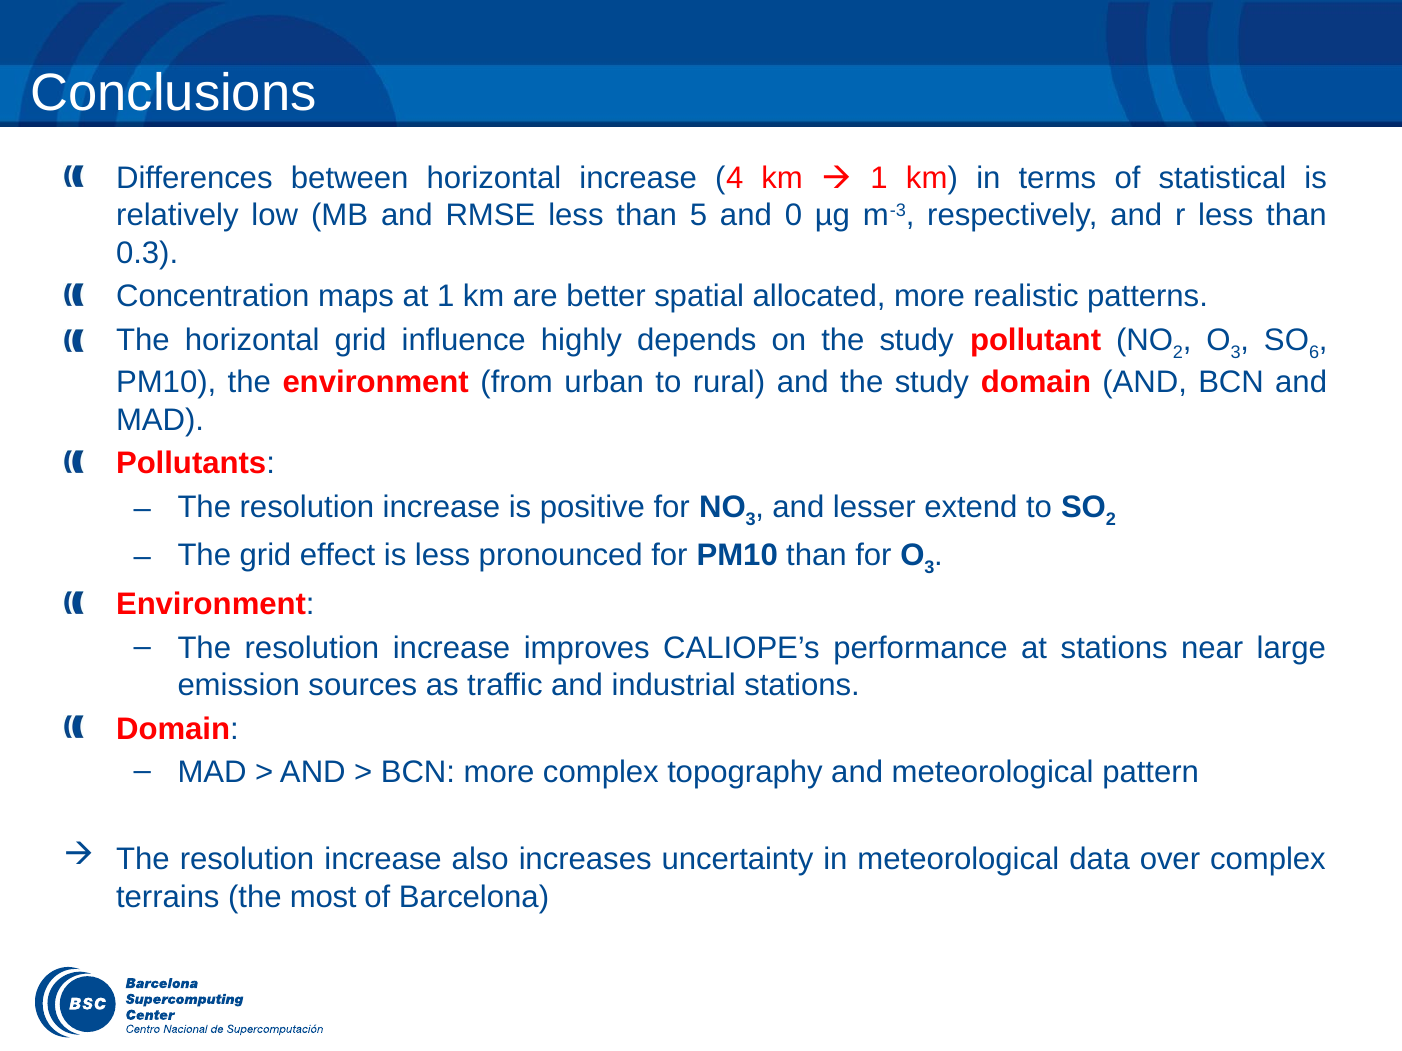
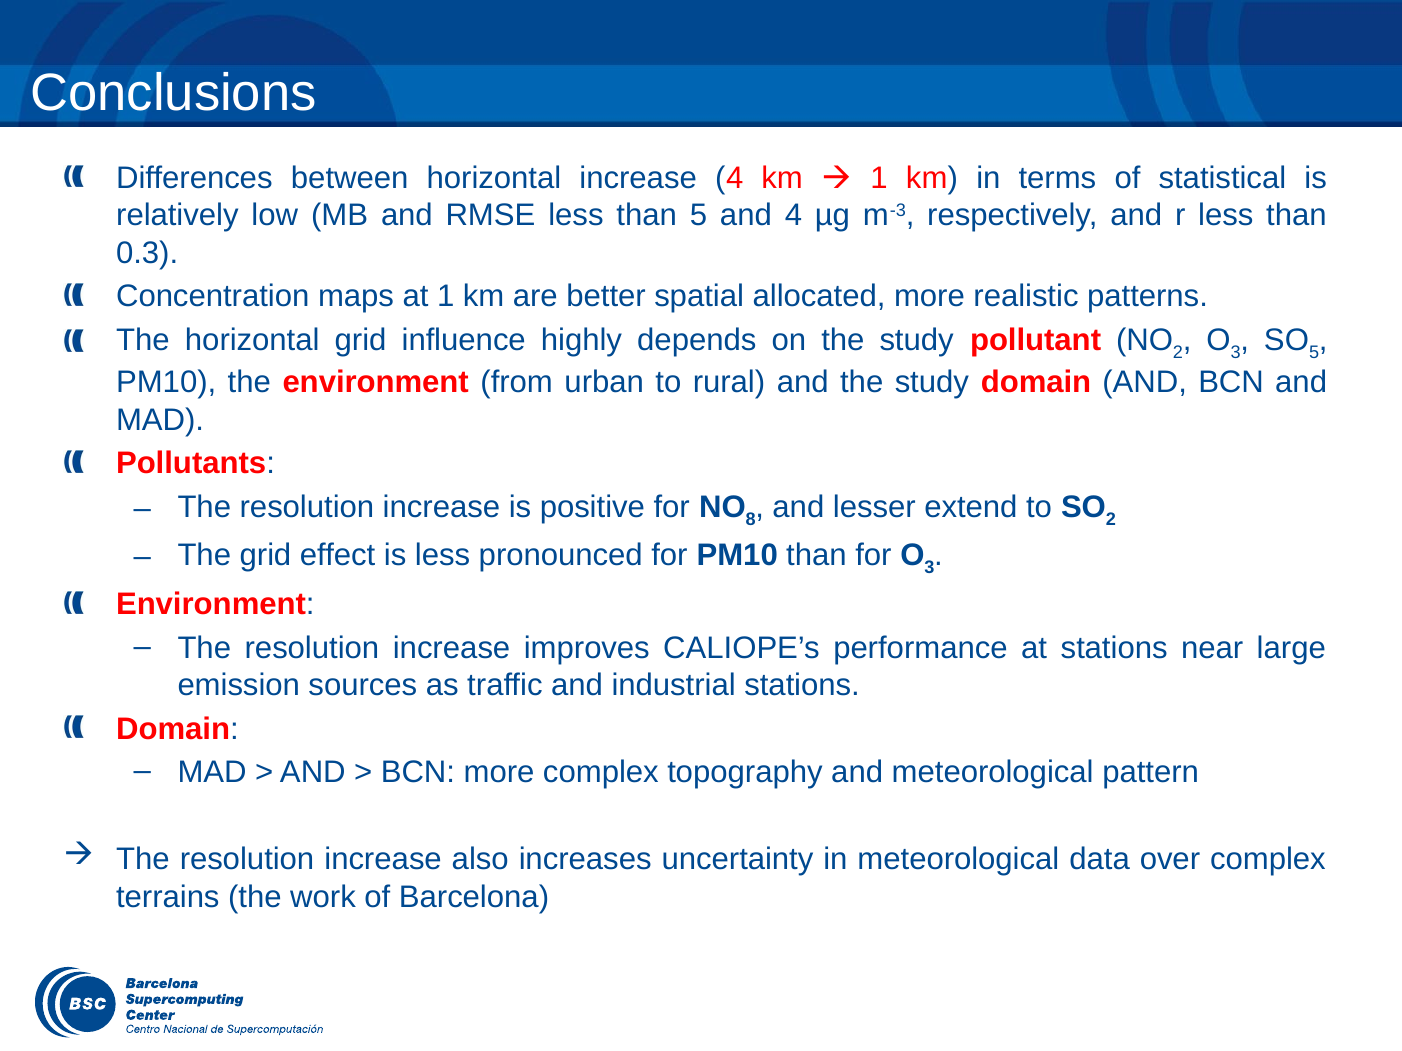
and 0: 0 -> 4
6 at (1314, 352): 6 -> 5
3 at (751, 519): 3 -> 8
most: most -> work
